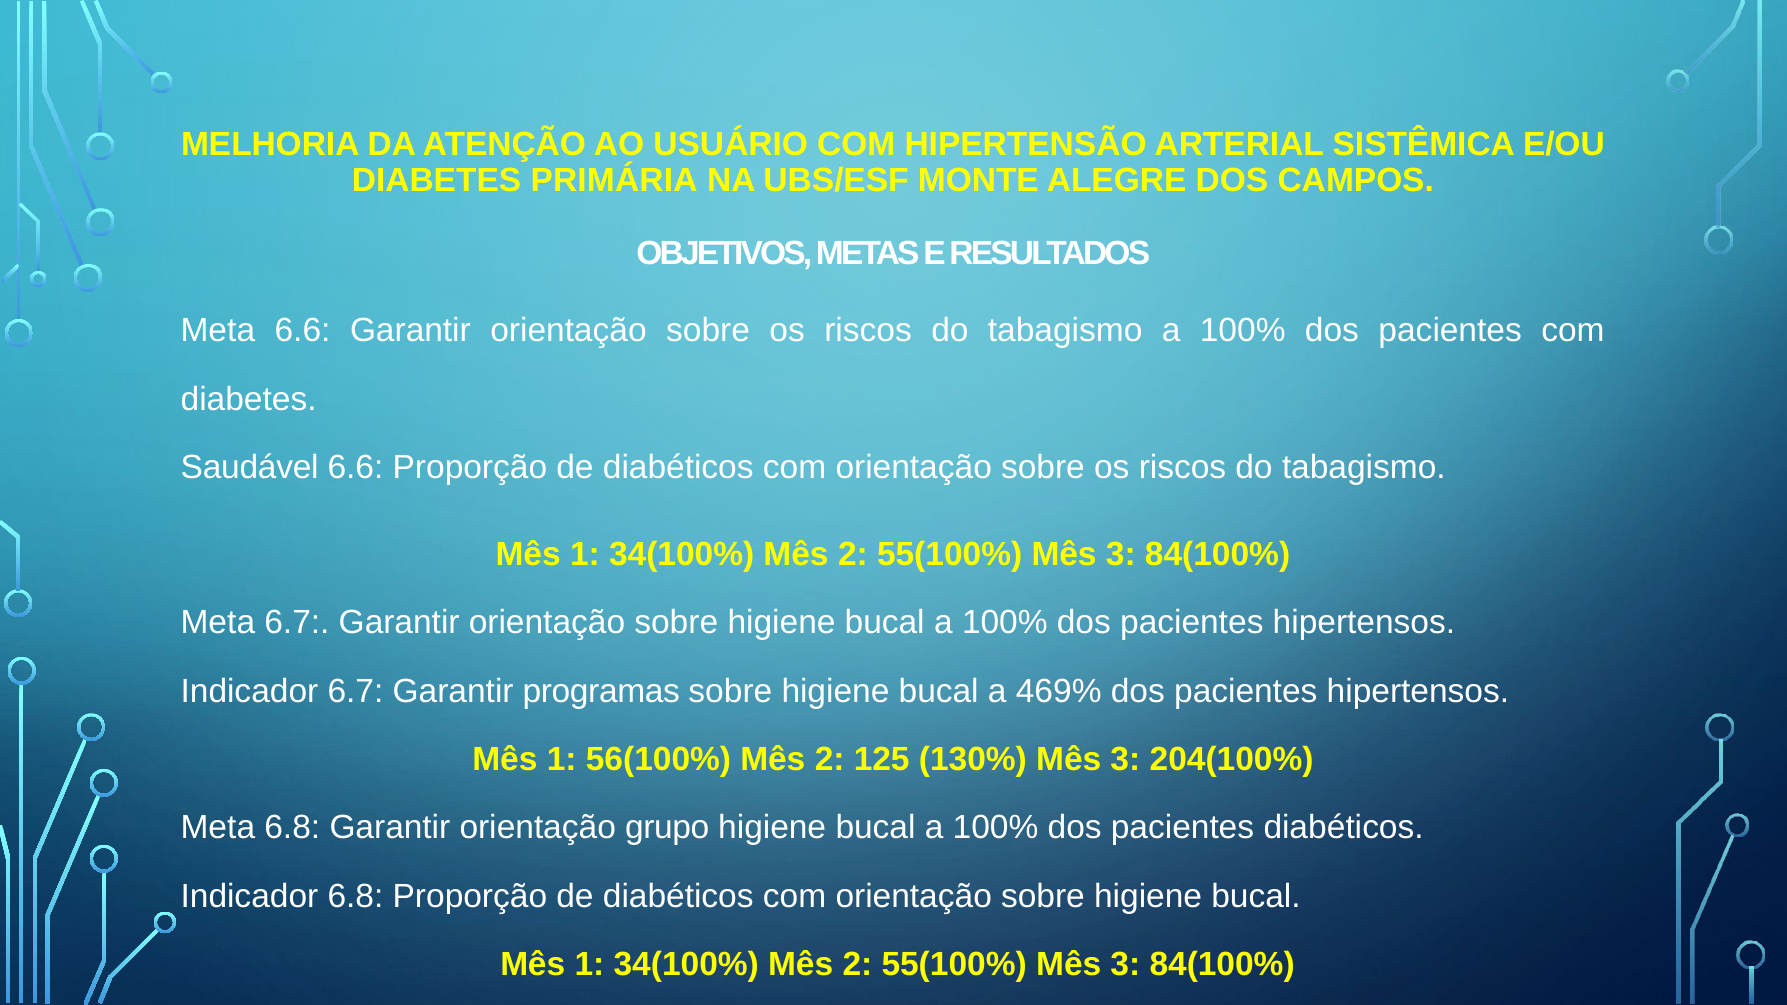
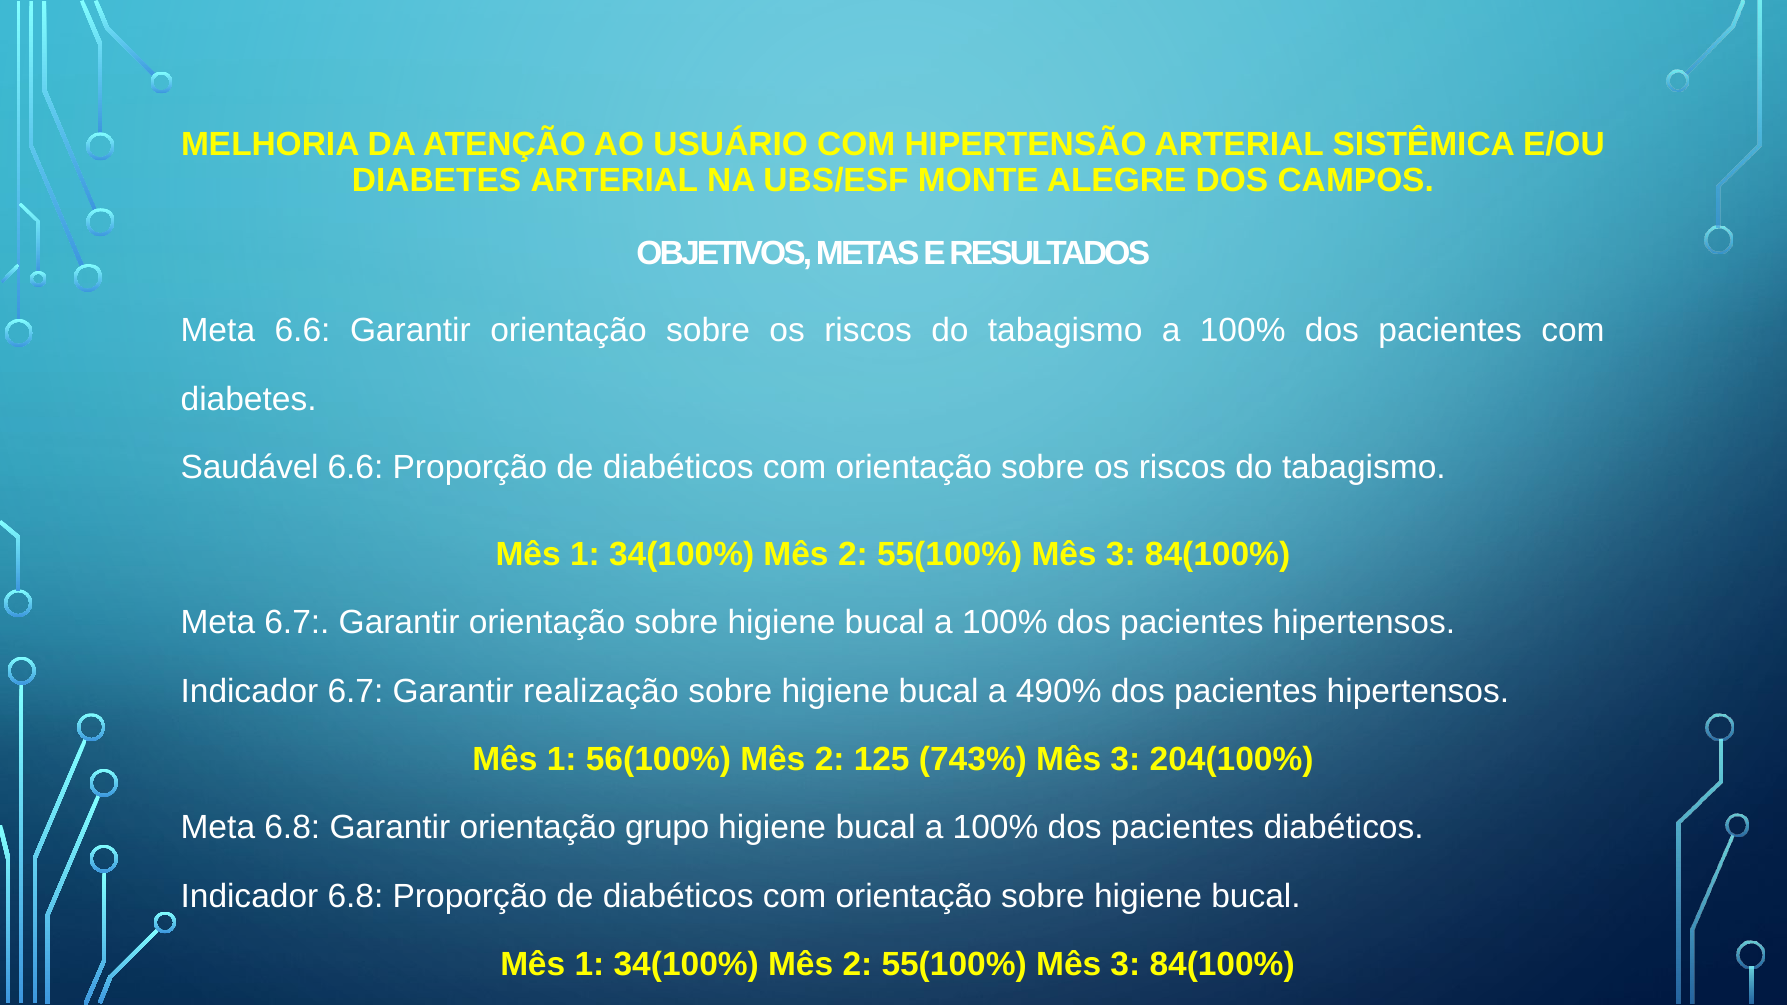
DIABETES PRIMÁRIA: PRIMÁRIA -> ARTERIAL
programas: programas -> realização
469%: 469% -> 490%
130%: 130% -> 743%
